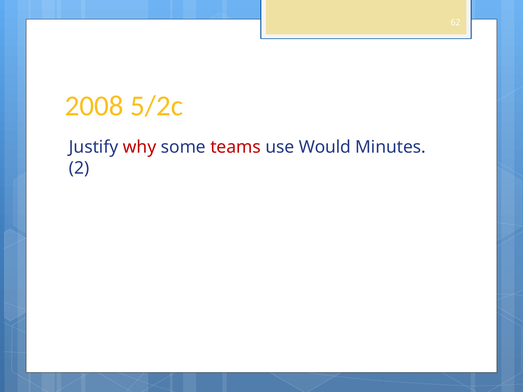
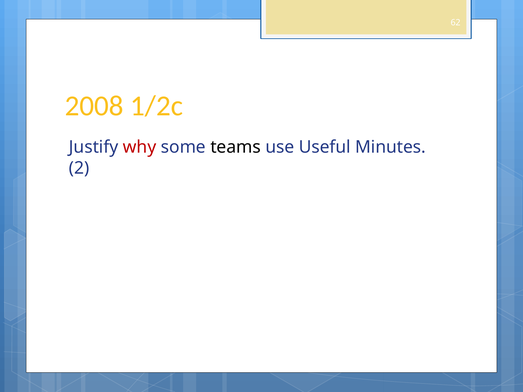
5/2c: 5/2c -> 1/2c
teams colour: red -> black
Would: Would -> Useful
